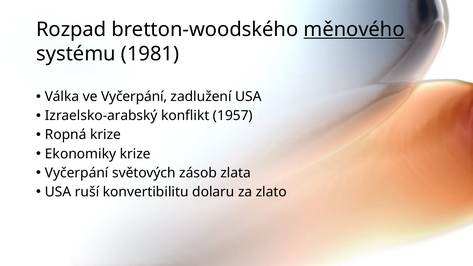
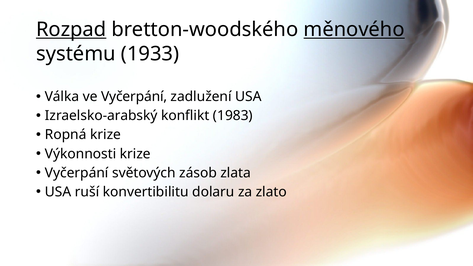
Rozpad underline: none -> present
1981: 1981 -> 1933
1957: 1957 -> 1983
Ekonomiky: Ekonomiky -> Výkonnosti
